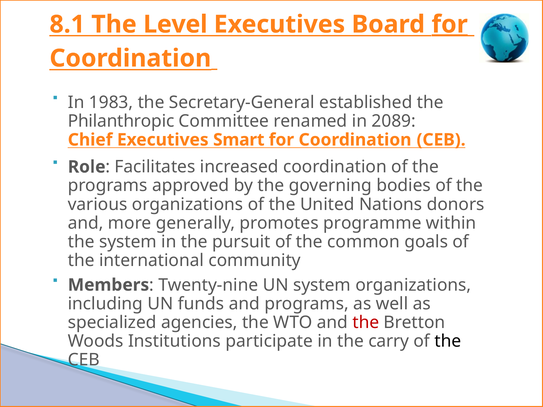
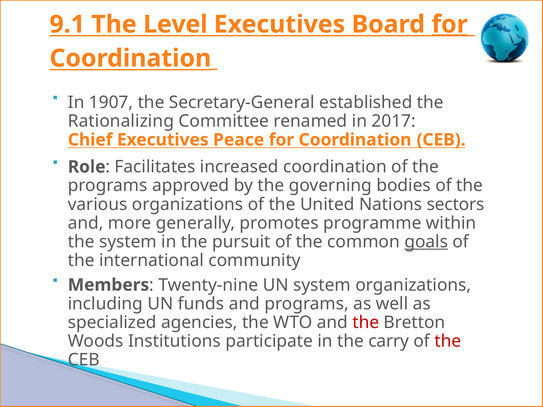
8.1: 8.1 -> 9.1
1983: 1983 -> 1907
Philanthropic: Philanthropic -> Rationalizing
2089: 2089 -> 2017
Smart: Smart -> Peace
donors: donors -> sectors
goals underline: none -> present
the at (448, 341) colour: black -> red
